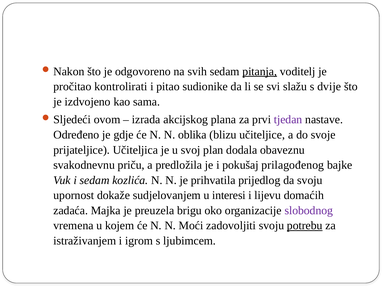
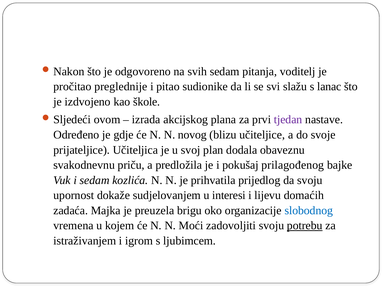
pitanja underline: present -> none
kontrolirati: kontrolirati -> preglednije
dvije: dvije -> lanac
sama: sama -> škole
oblika: oblika -> novog
slobodnog colour: purple -> blue
